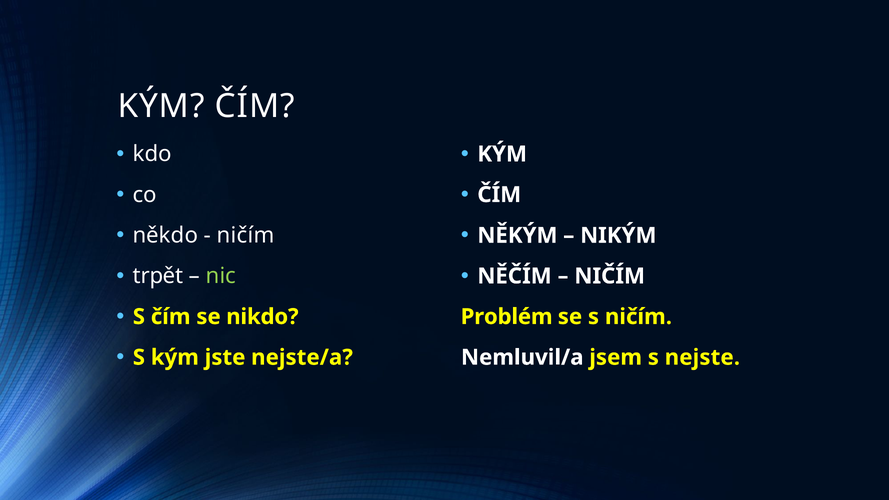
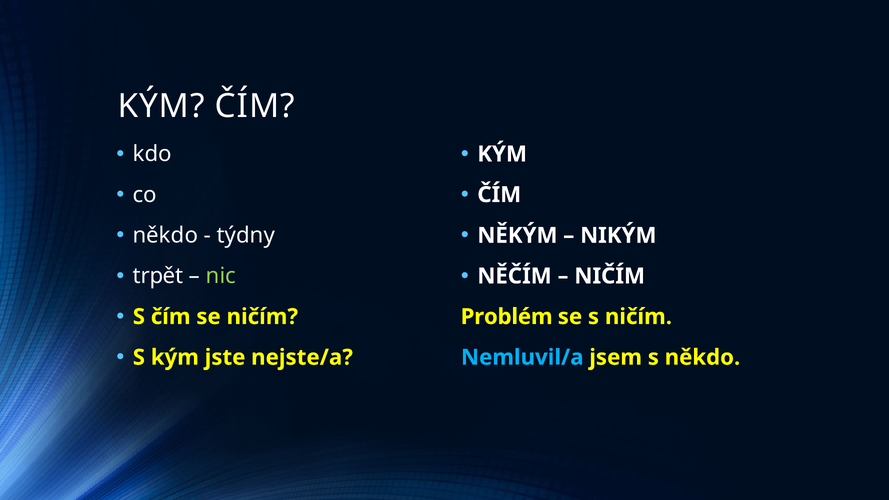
ničím at (246, 236): ničím -> týdny
se nikdo: nikdo -> ničím
Nemluvil/a colour: white -> light blue
s nejste: nejste -> někdo
